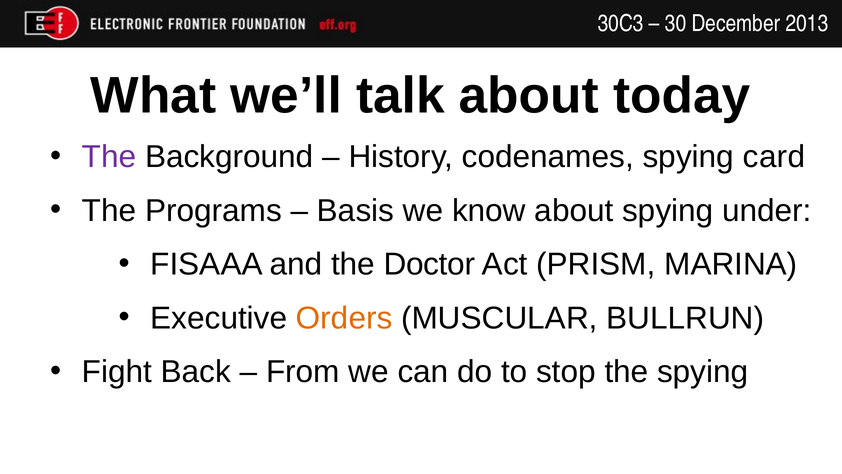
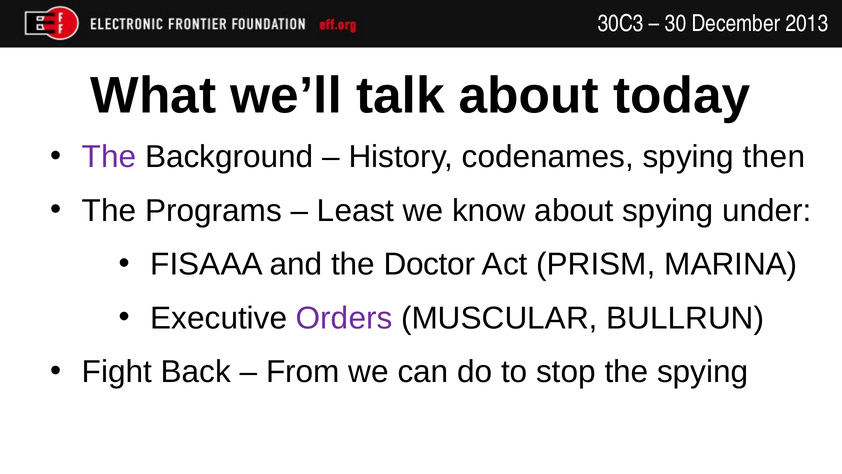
card: card -> then
Basis: Basis -> Least
Orders colour: orange -> purple
